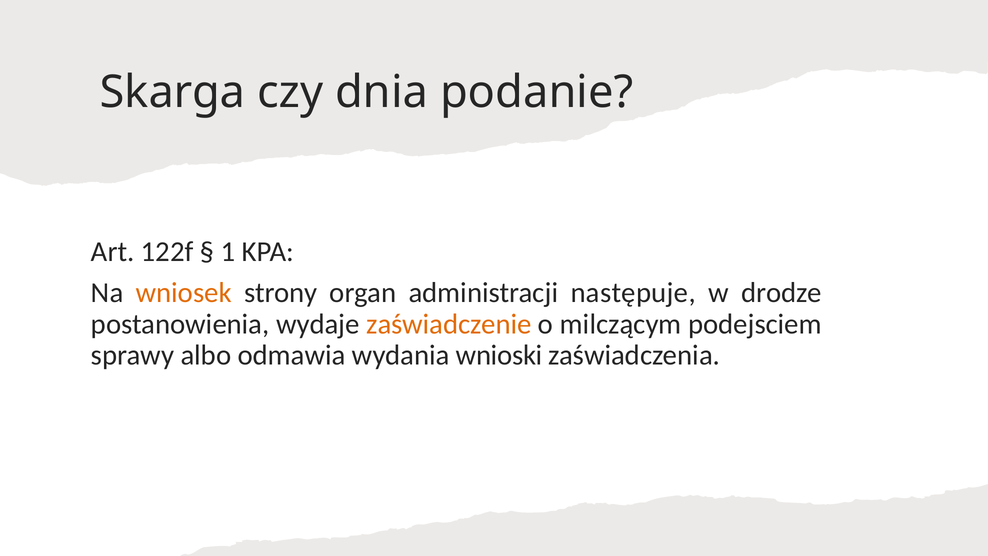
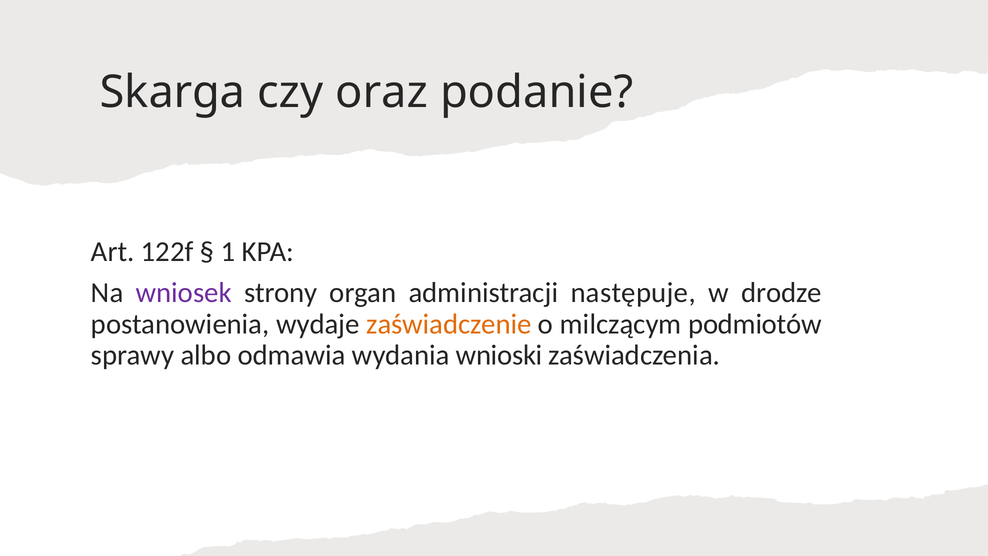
dnia: dnia -> oraz
wniosek colour: orange -> purple
podejsciem: podejsciem -> podmiotów
